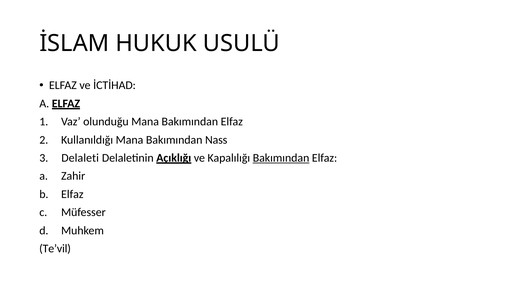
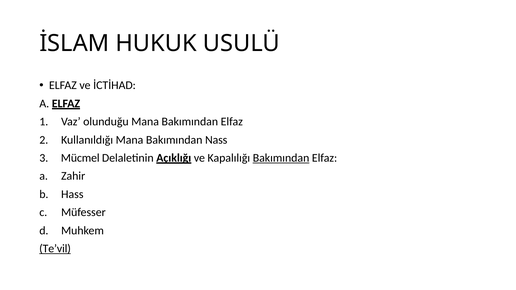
Delaleti: Delaleti -> Mücmel
Elfaz at (72, 194): Elfaz -> Hass
Te’vil underline: none -> present
